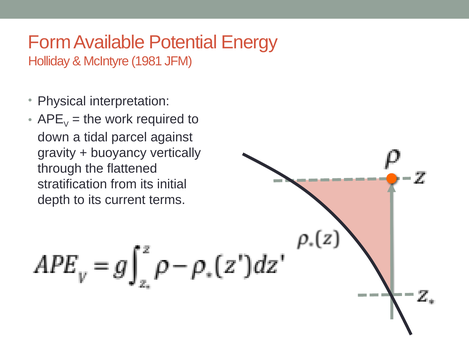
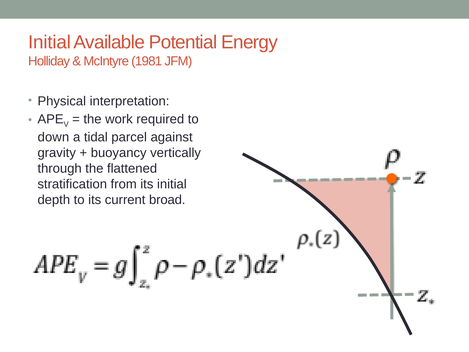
Form at (50, 42): Form -> Initial
terms: terms -> broad
